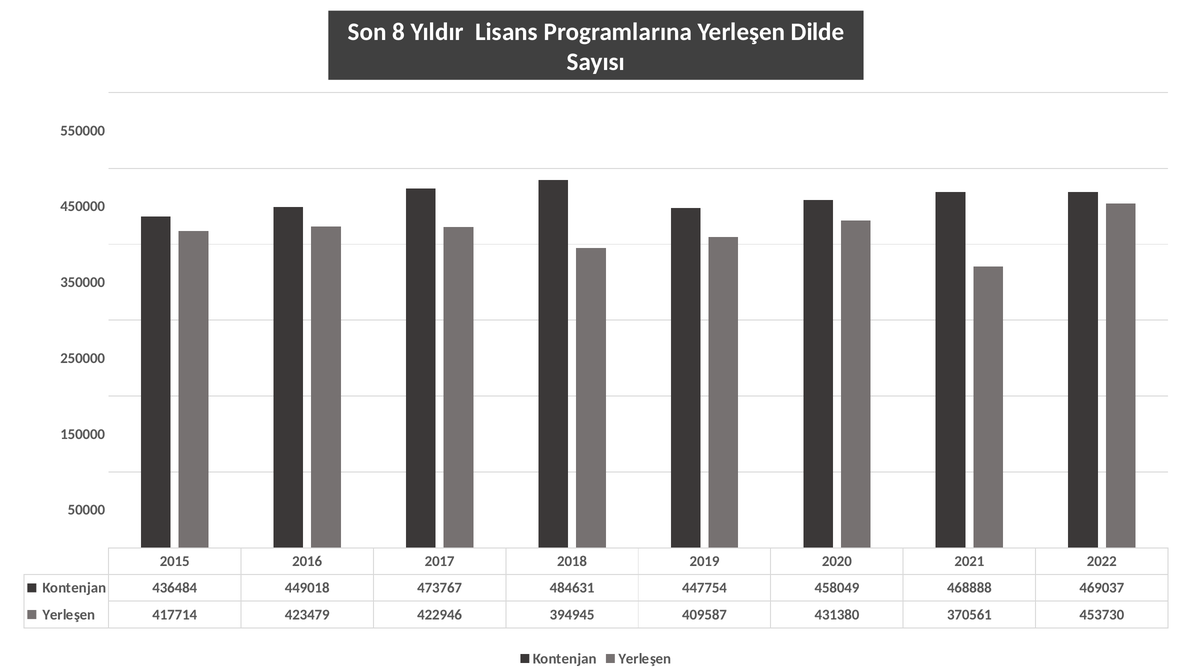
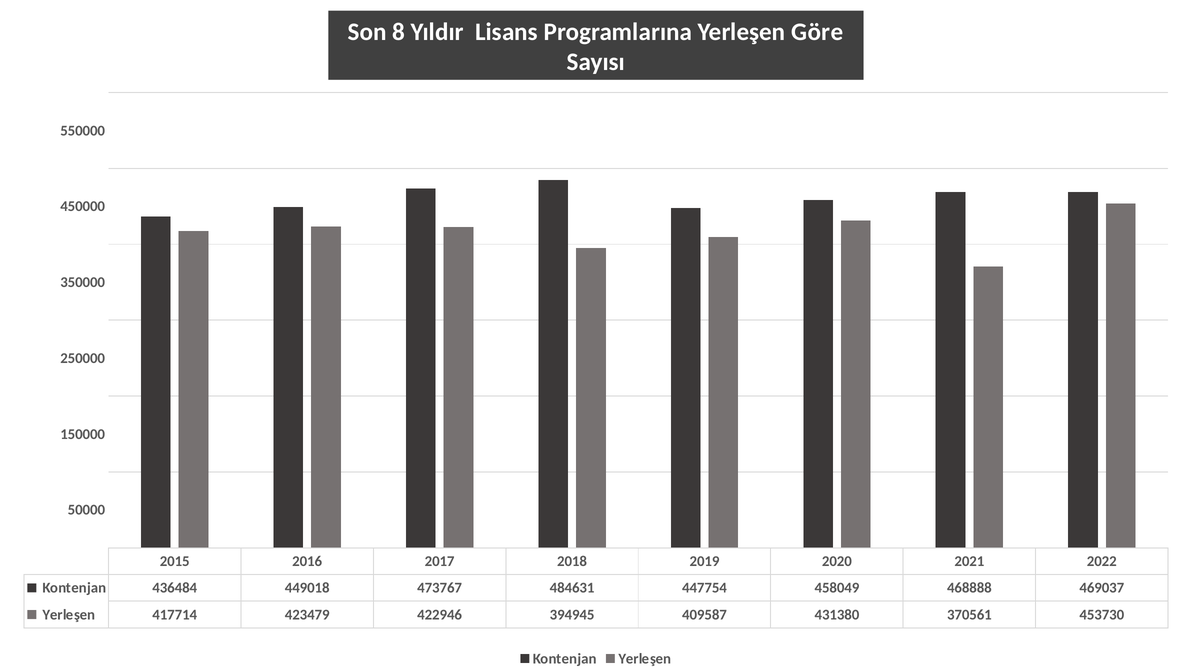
Dilde: Dilde -> Göre
